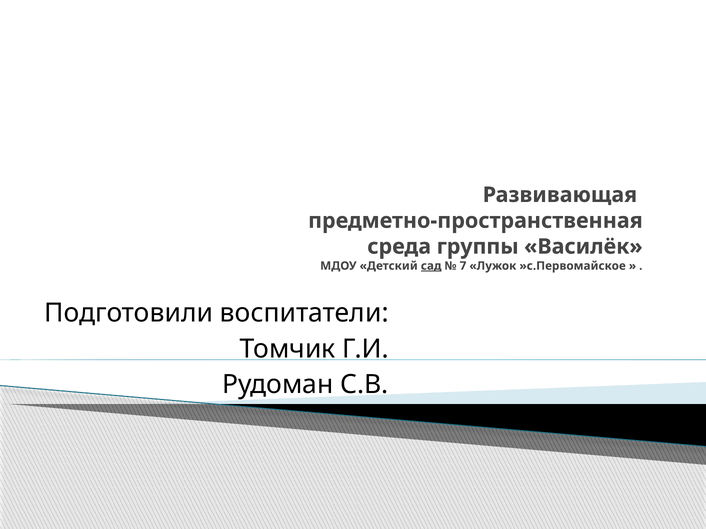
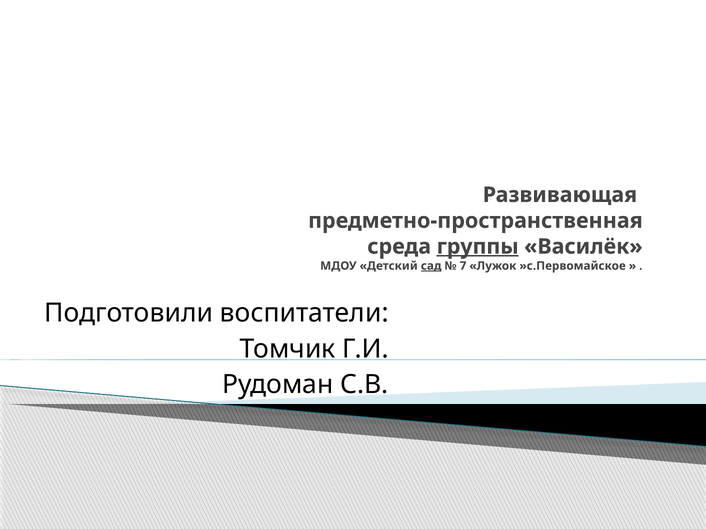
группы underline: none -> present
